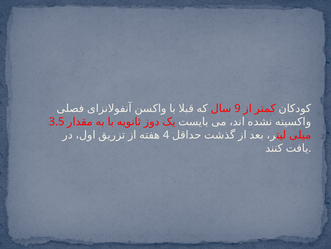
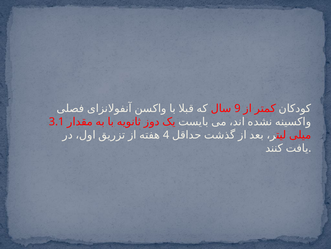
3.5: 3.5 -> 3.1
